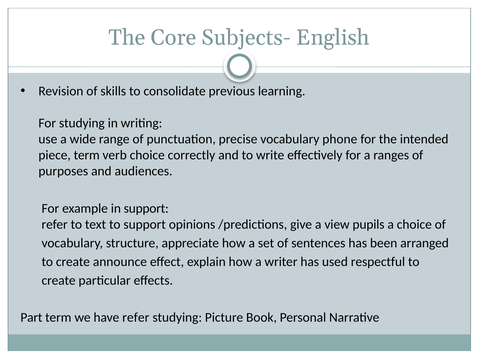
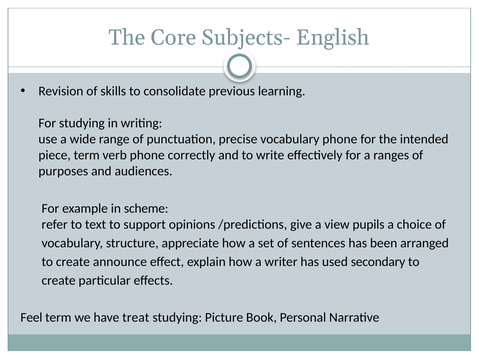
verb choice: choice -> phone
in support: support -> scheme
respectful: respectful -> secondary
Part: Part -> Feel
have refer: refer -> treat
